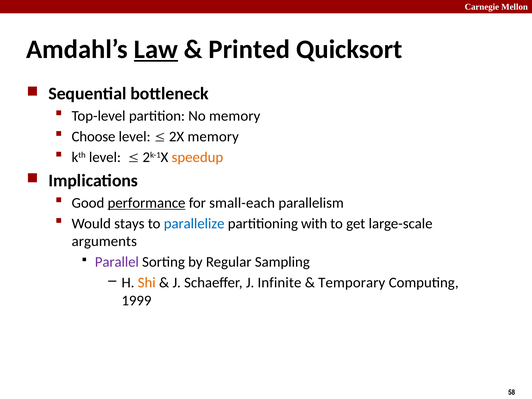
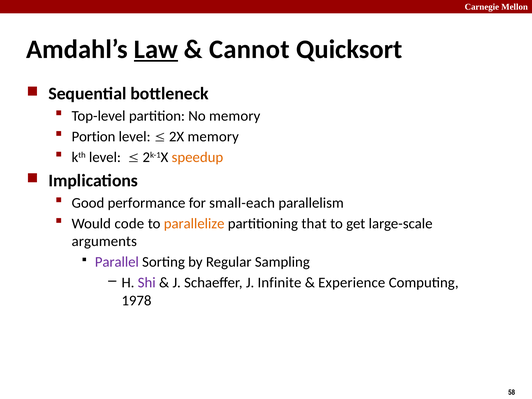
Printed: Printed -> Cannot
Choose: Choose -> Portion
performance underline: present -> none
stays: stays -> code
parallelize colour: blue -> orange
with: with -> that
Shi colour: orange -> purple
Temporary: Temporary -> Experience
1999: 1999 -> 1978
